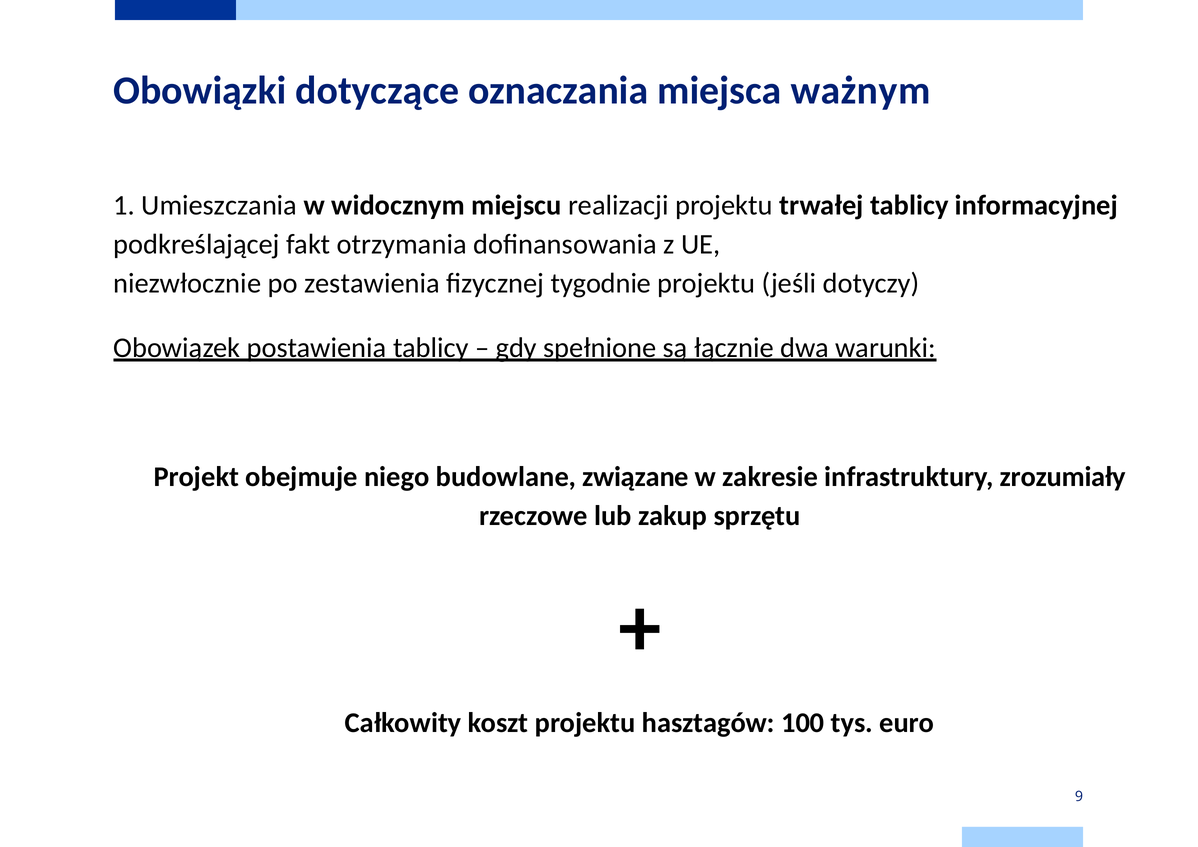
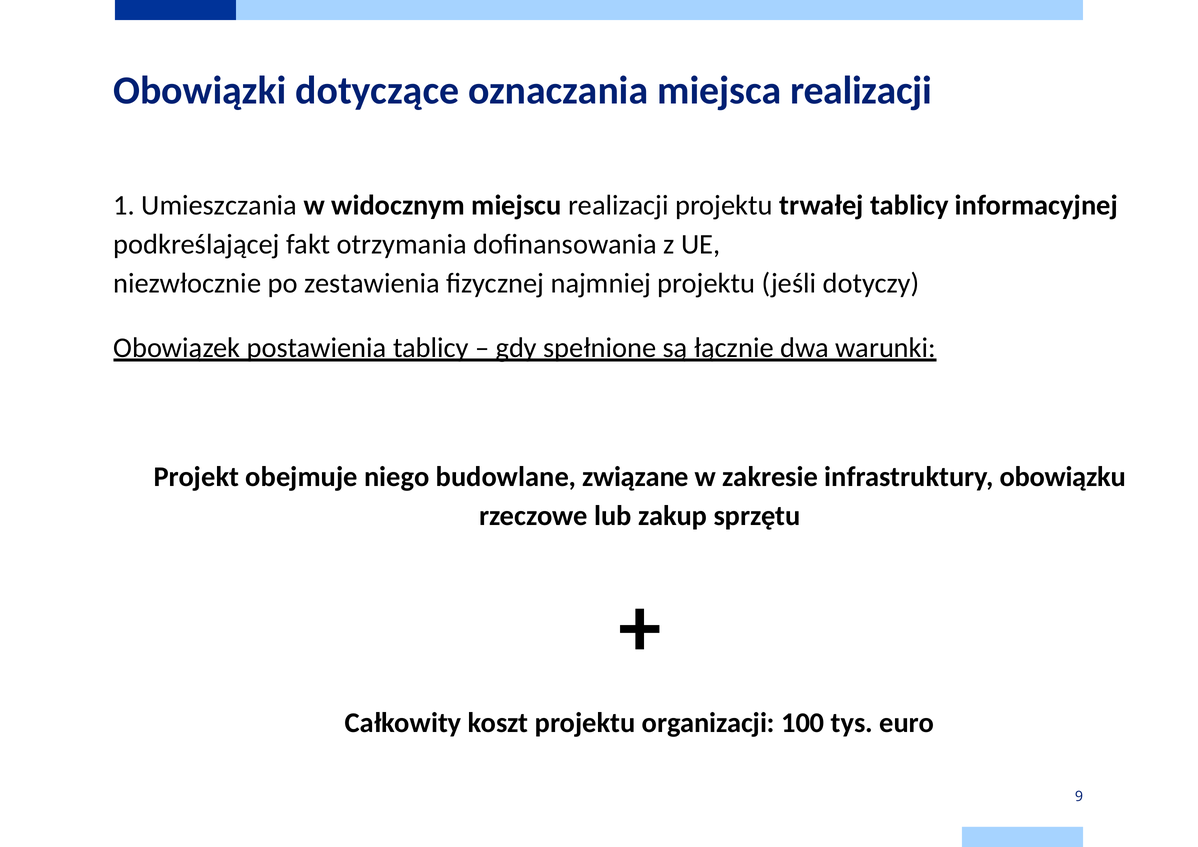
miejsca ważnym: ważnym -> realizacji
tygodnie: tygodnie -> najmniej
zrozumiały: zrozumiały -> obowiązku
hasztagów: hasztagów -> organizacji
